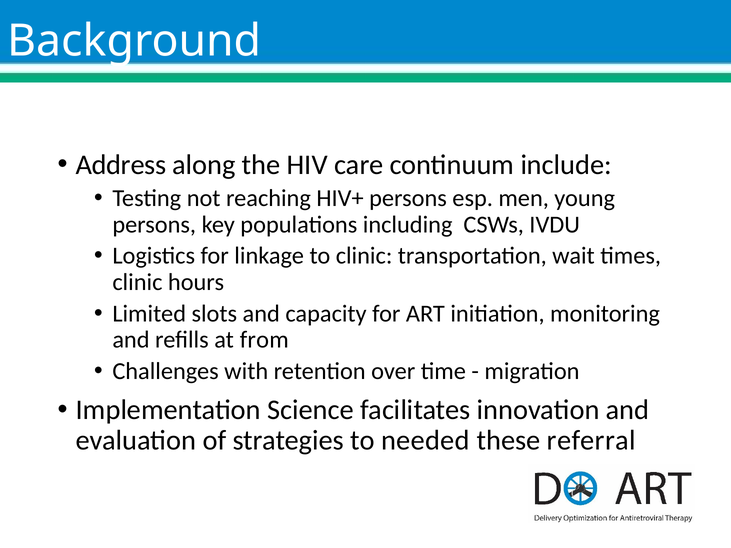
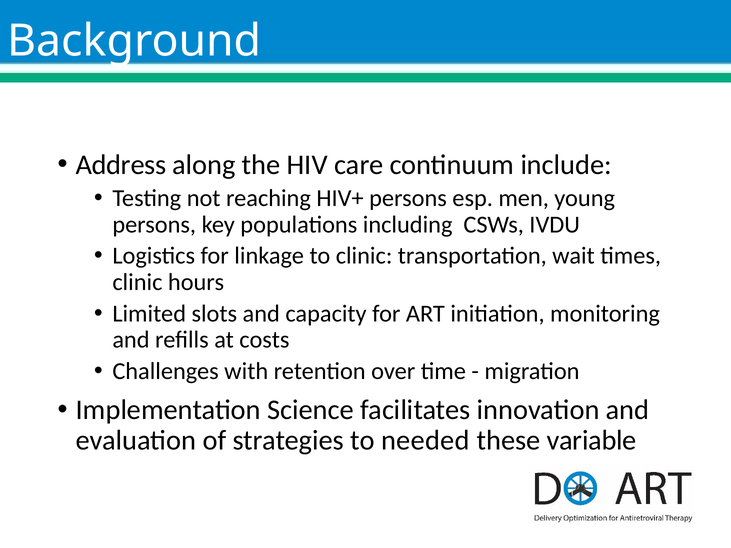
from: from -> costs
referral: referral -> variable
